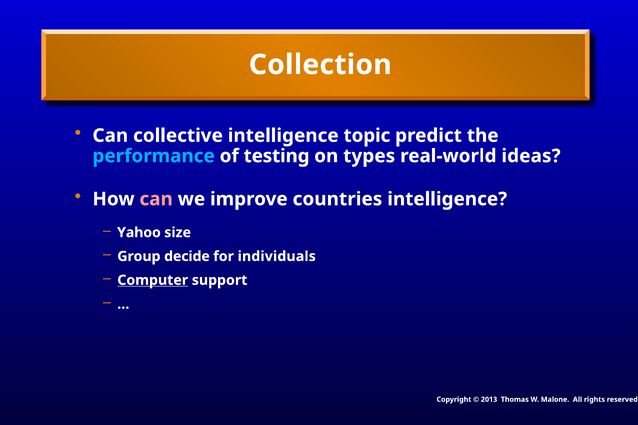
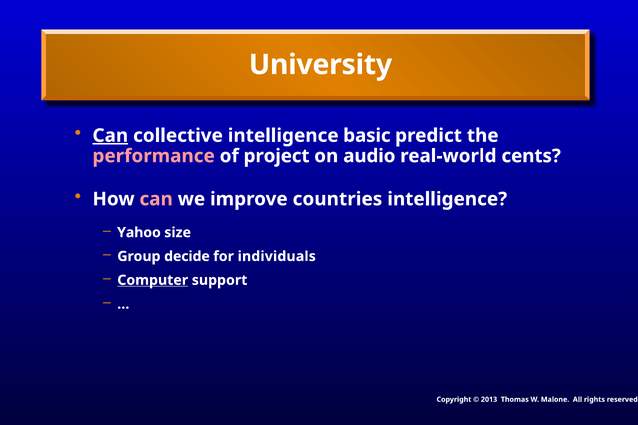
Collection: Collection -> University
Can at (110, 136) underline: none -> present
topic: topic -> basic
performance colour: light blue -> pink
testing: testing -> project
types: types -> audio
ideas: ideas -> cents
